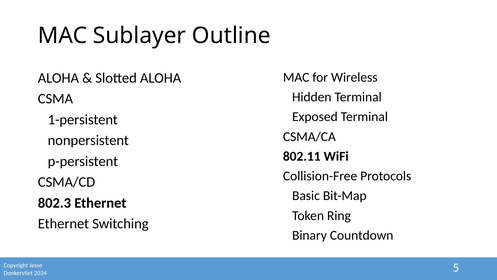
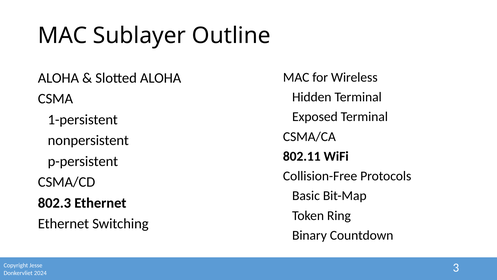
5: 5 -> 3
